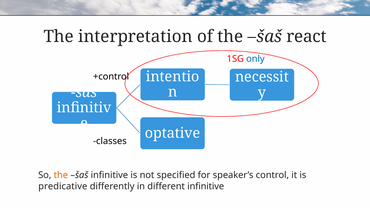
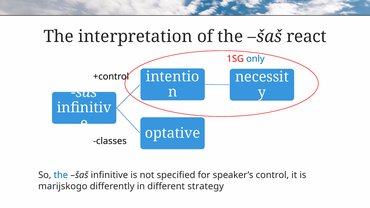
the at (61, 175) colour: orange -> blue
predicative: predicative -> marijskogo
different infinitive: infinitive -> strategy
